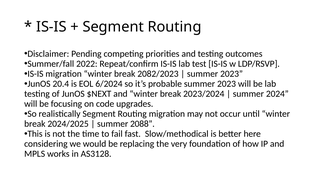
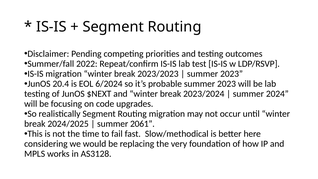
2082/2023: 2082/2023 -> 2023/2023
2088: 2088 -> 2061
